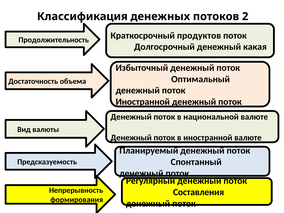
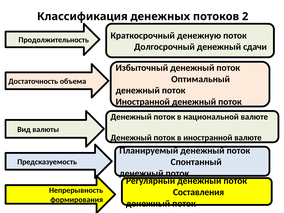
продуктов: продуктов -> денежную
какая: какая -> сдачи
